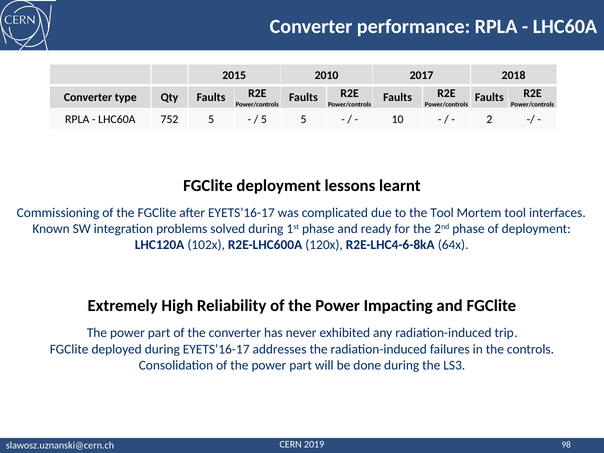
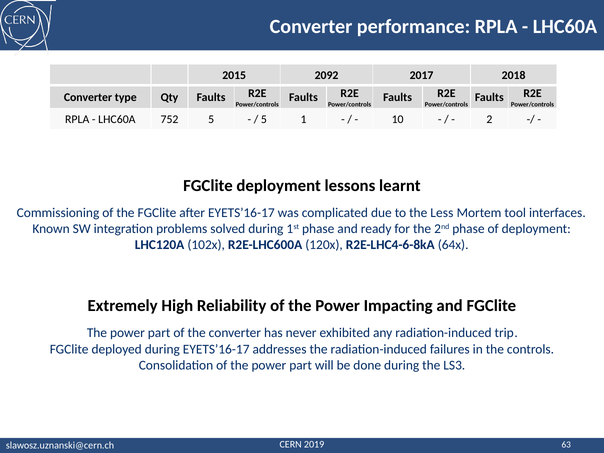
2010: 2010 -> 2092
5 5: 5 -> 1
the Tool: Tool -> Less
98: 98 -> 63
